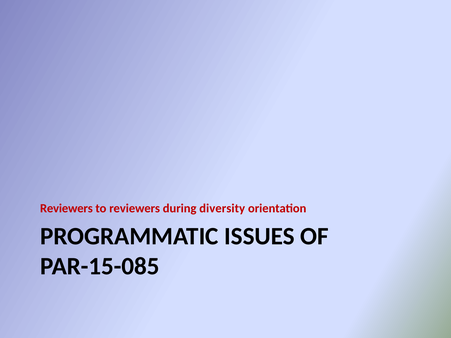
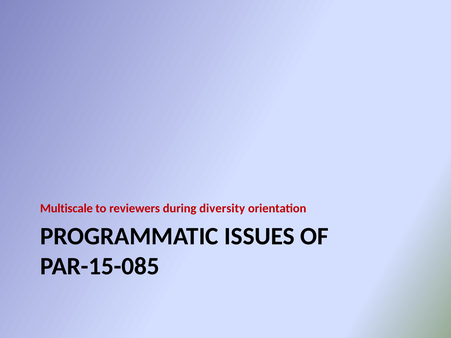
Reviewers at (66, 208): Reviewers -> Multiscale
